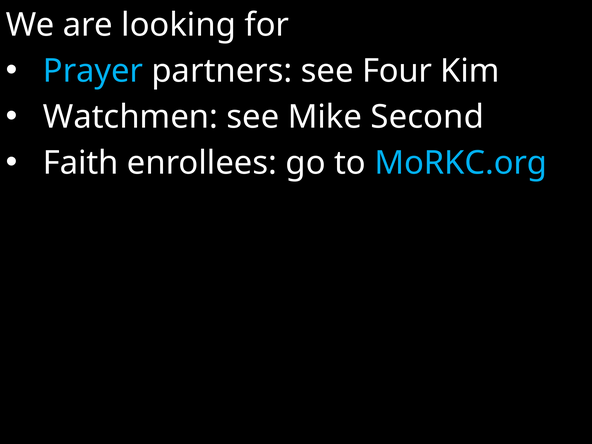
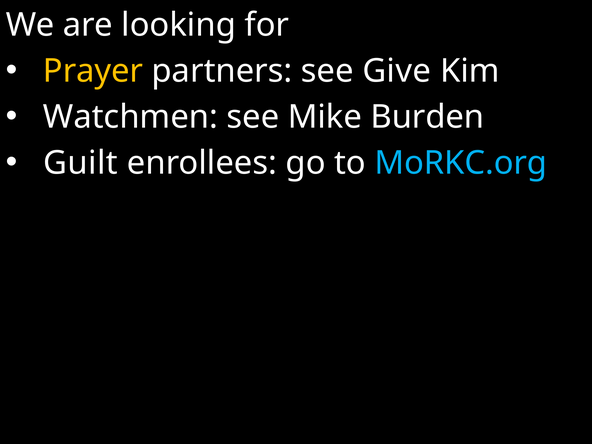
Prayer colour: light blue -> yellow
Four: Four -> Give
Second: Second -> Burden
Faith: Faith -> Guilt
